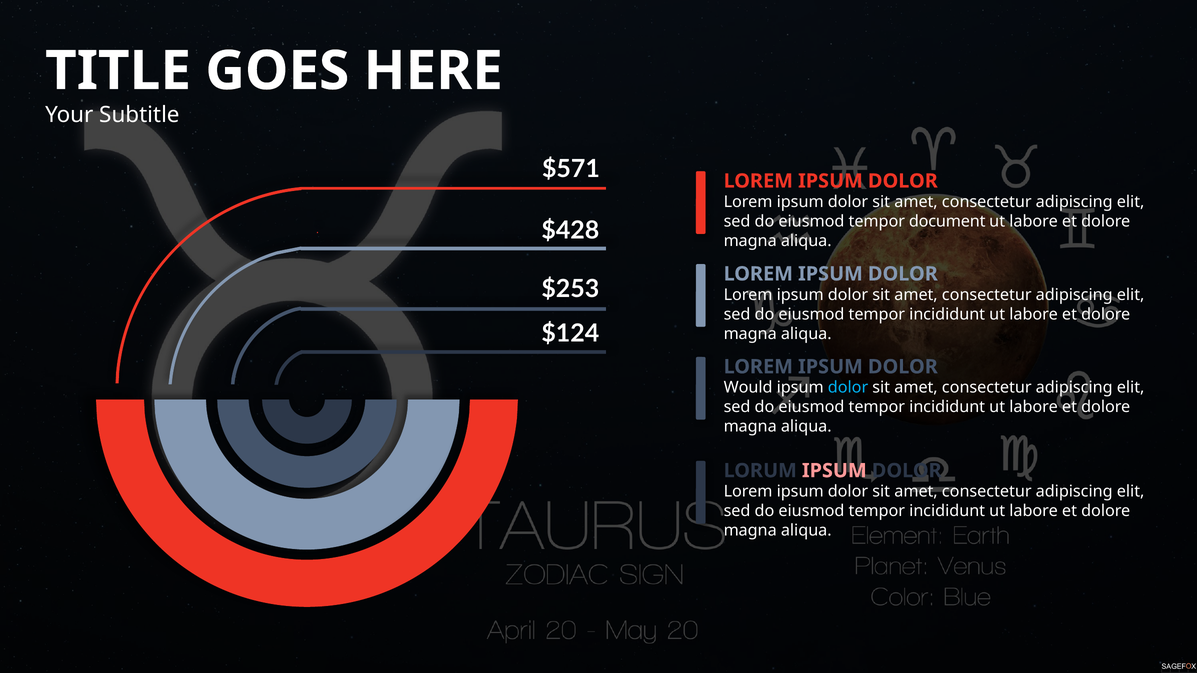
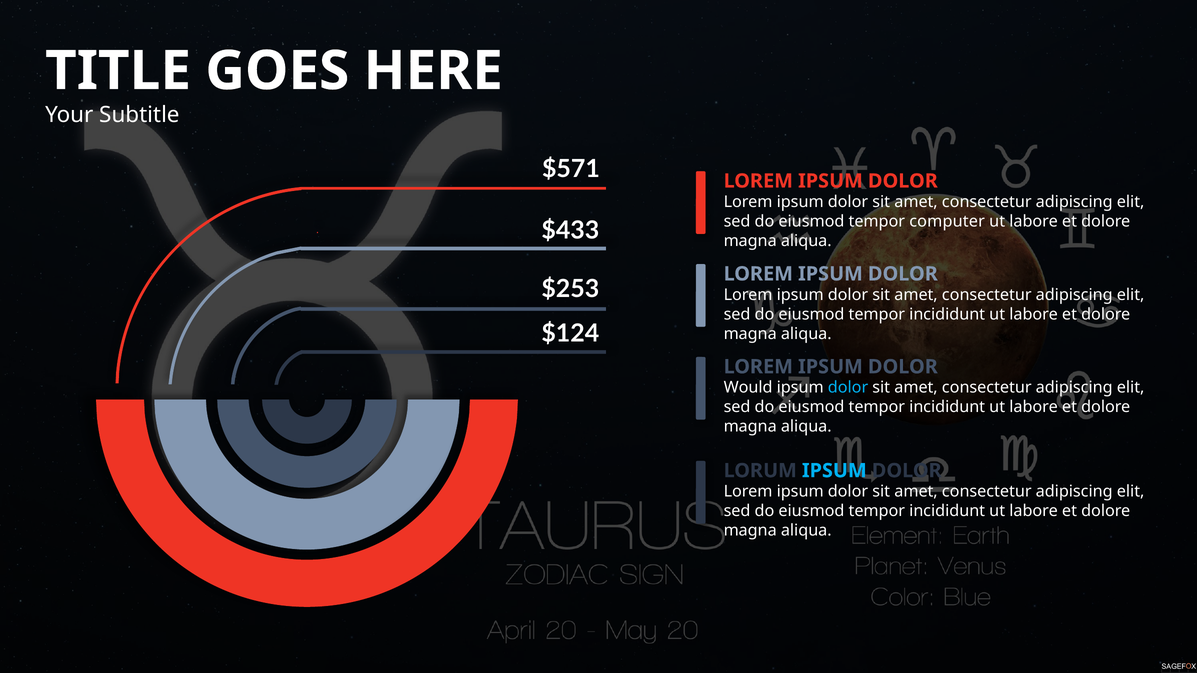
document: document -> computer
$428: $428 -> $433
IPSUM at (834, 471) colour: pink -> light blue
